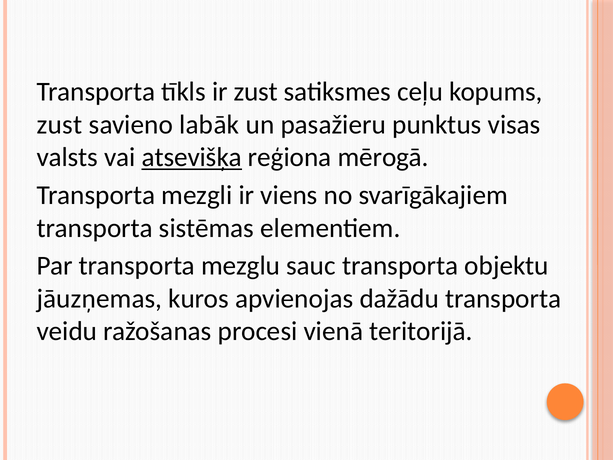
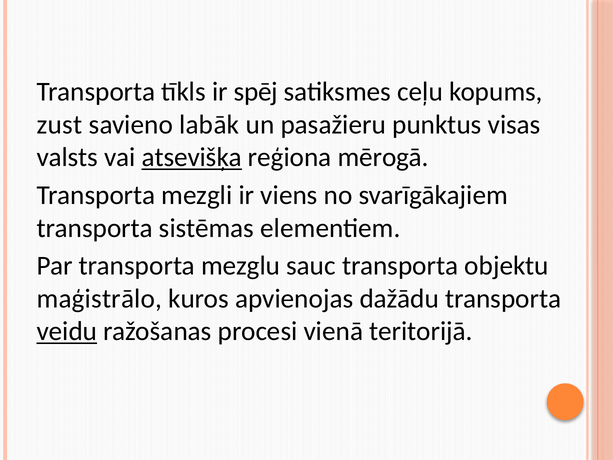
ir zust: zust -> spēj
jāuzņemas: jāuzņemas -> maģistrālo
veidu underline: none -> present
